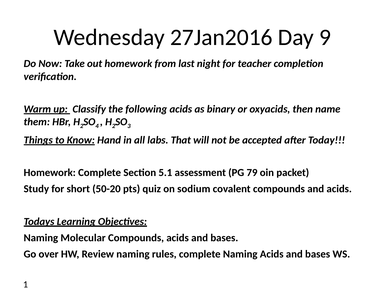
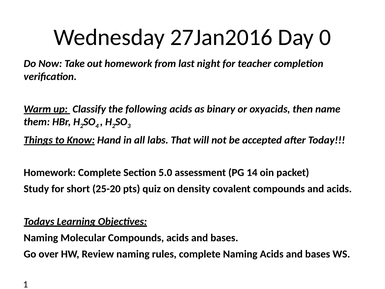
9: 9 -> 0
5.1: 5.1 -> 5.0
79: 79 -> 14
50-20: 50-20 -> 25-20
sodium: sodium -> density
